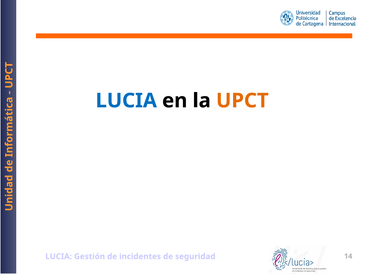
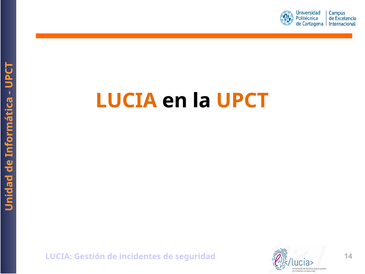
LUCIA at (126, 101) colour: blue -> orange
